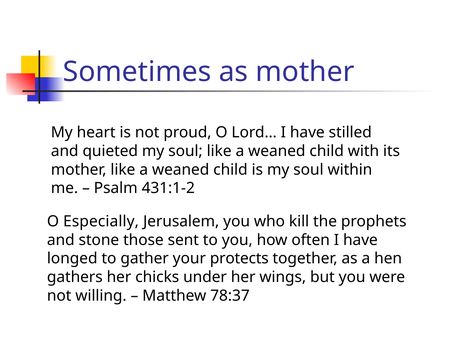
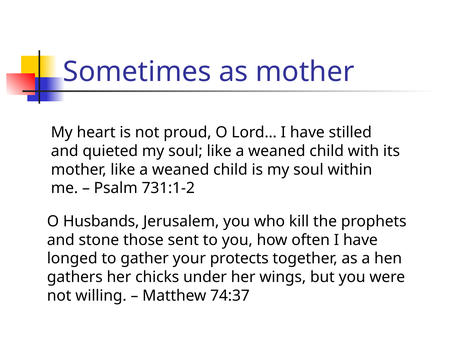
431:1-2: 431:1-2 -> 731:1-2
Especially: Especially -> Husbands
78:37: 78:37 -> 74:37
